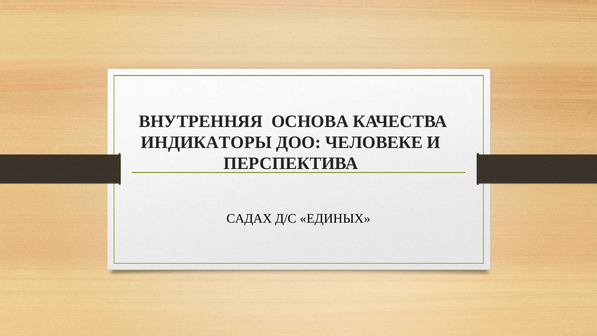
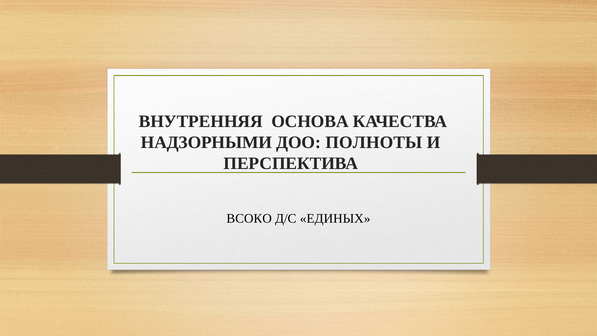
ИНДИКАТОРЫ: ИНДИКАТОРЫ -> НАДЗОРНЫМИ
ЧЕЛОВЕКЕ: ЧЕЛОВЕКЕ -> ПОЛНОТЫ
САДАХ: САДАХ -> ВСОКО
